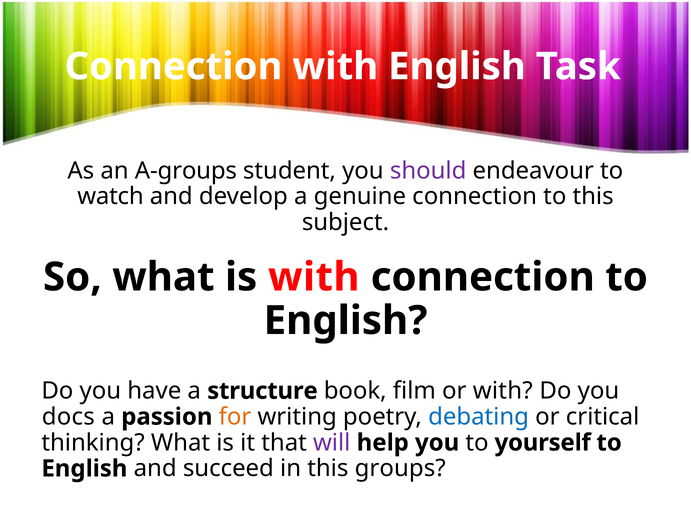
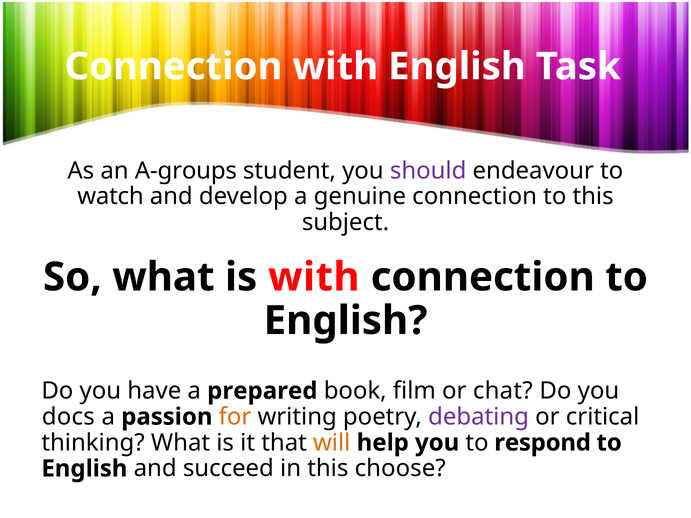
structure: structure -> prepared
or with: with -> chat
debating colour: blue -> purple
will colour: purple -> orange
yourself: yourself -> respond
groups: groups -> choose
